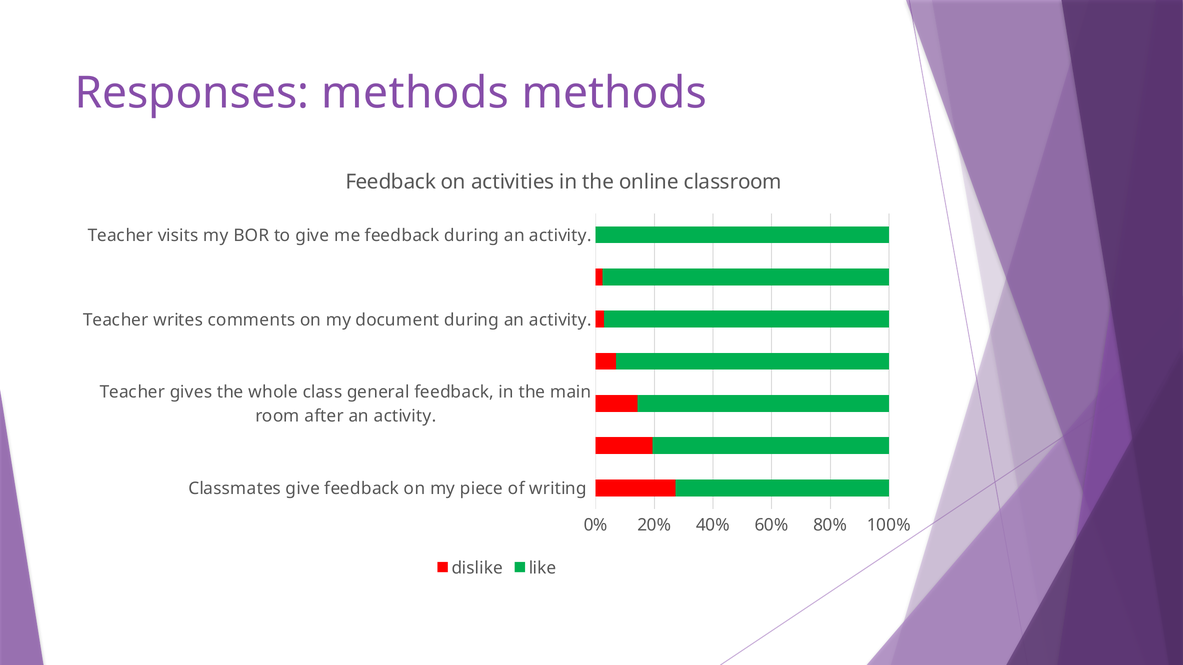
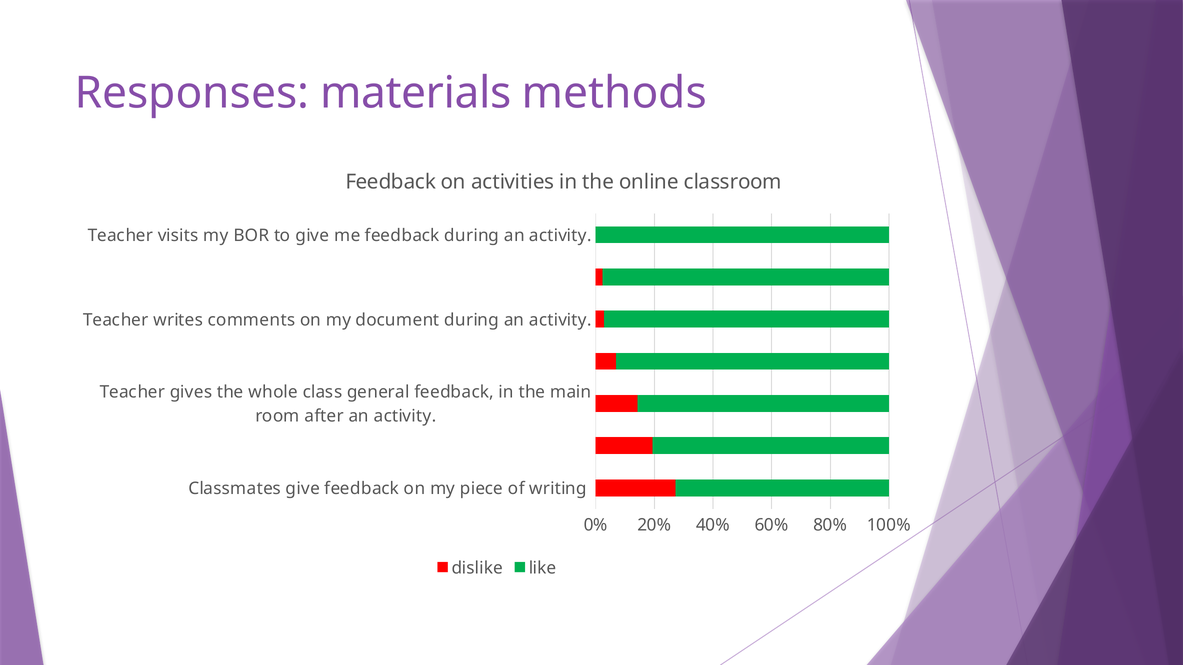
Responses methods: methods -> materials
